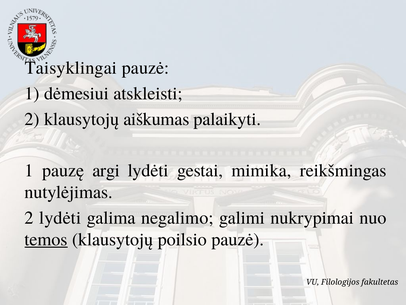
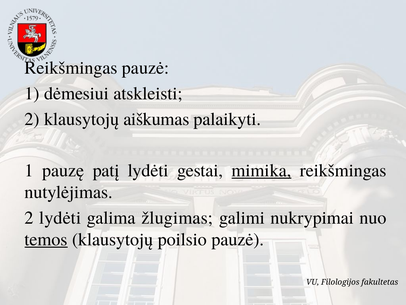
Taisyklingai at (71, 68): Taisyklingai -> Reikšmingas
argi: argi -> patį
mimika underline: none -> present
negalimo: negalimo -> žlugimas
